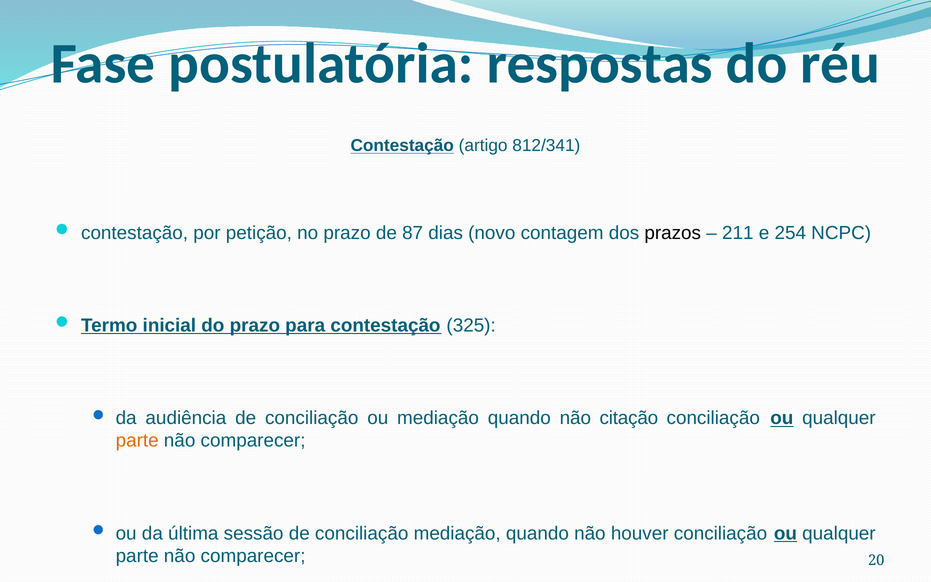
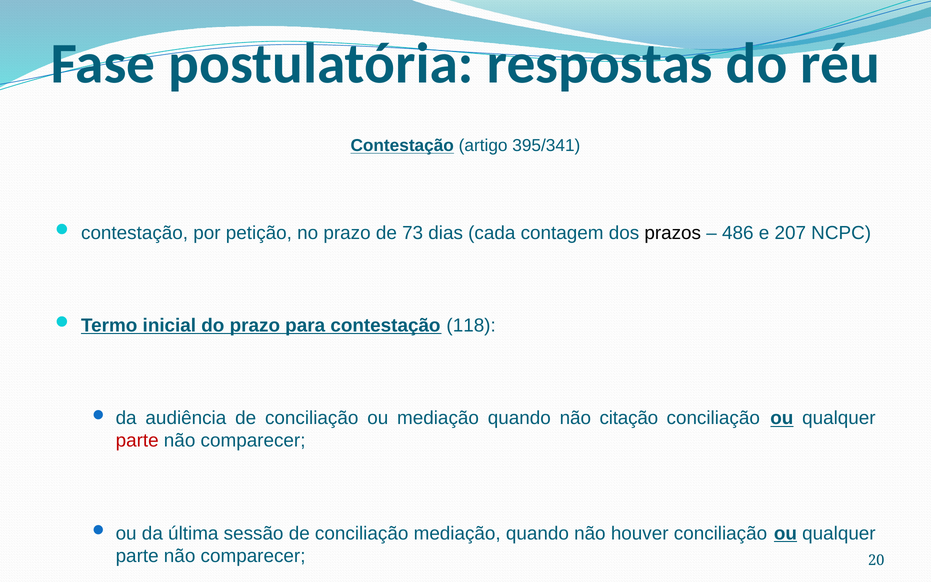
812/341: 812/341 -> 395/341
87: 87 -> 73
novo: novo -> cada
211: 211 -> 486
254: 254 -> 207
325: 325 -> 118
parte at (137, 441) colour: orange -> red
